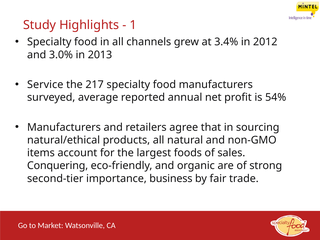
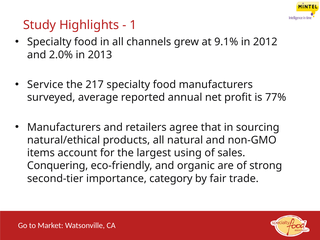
3.4%: 3.4% -> 9.1%
3.0%: 3.0% -> 2.0%
54%: 54% -> 77%
foods: foods -> using
business: business -> category
